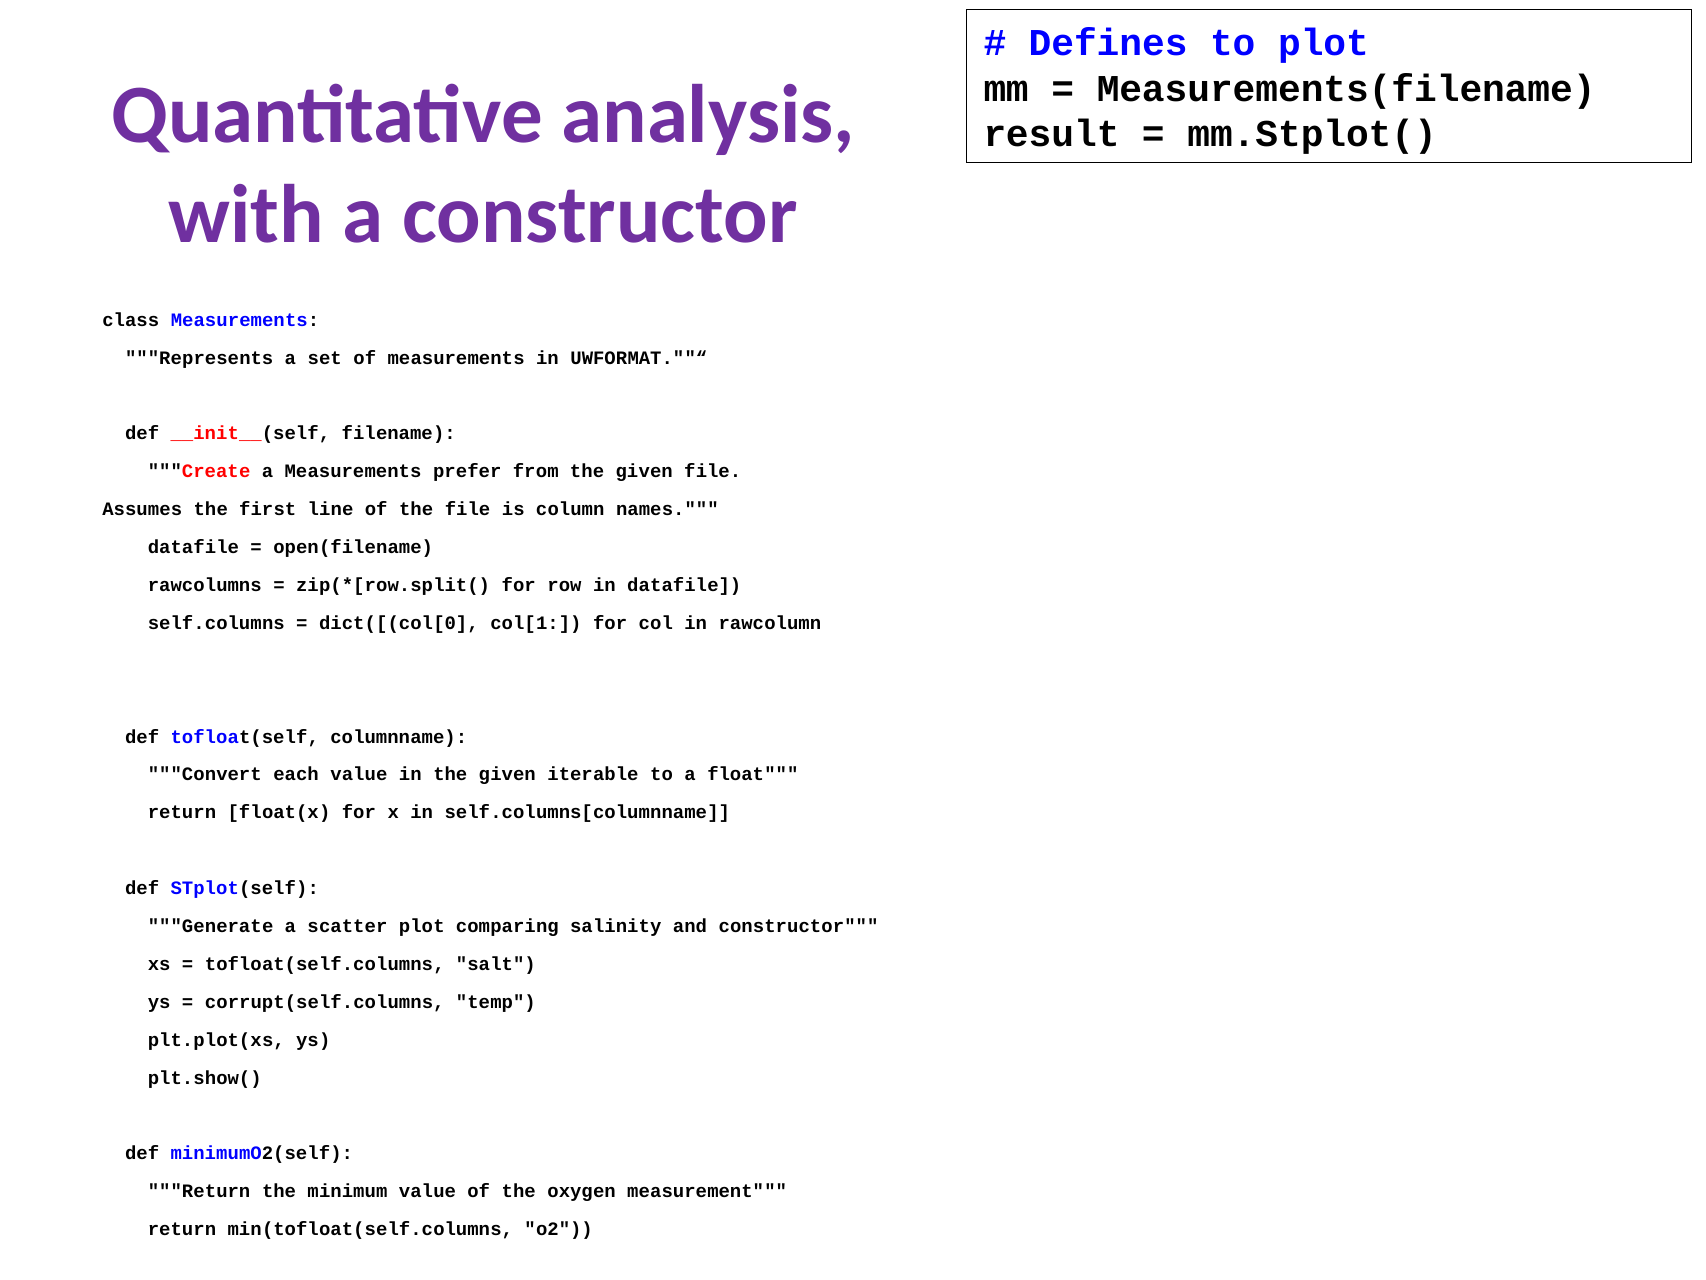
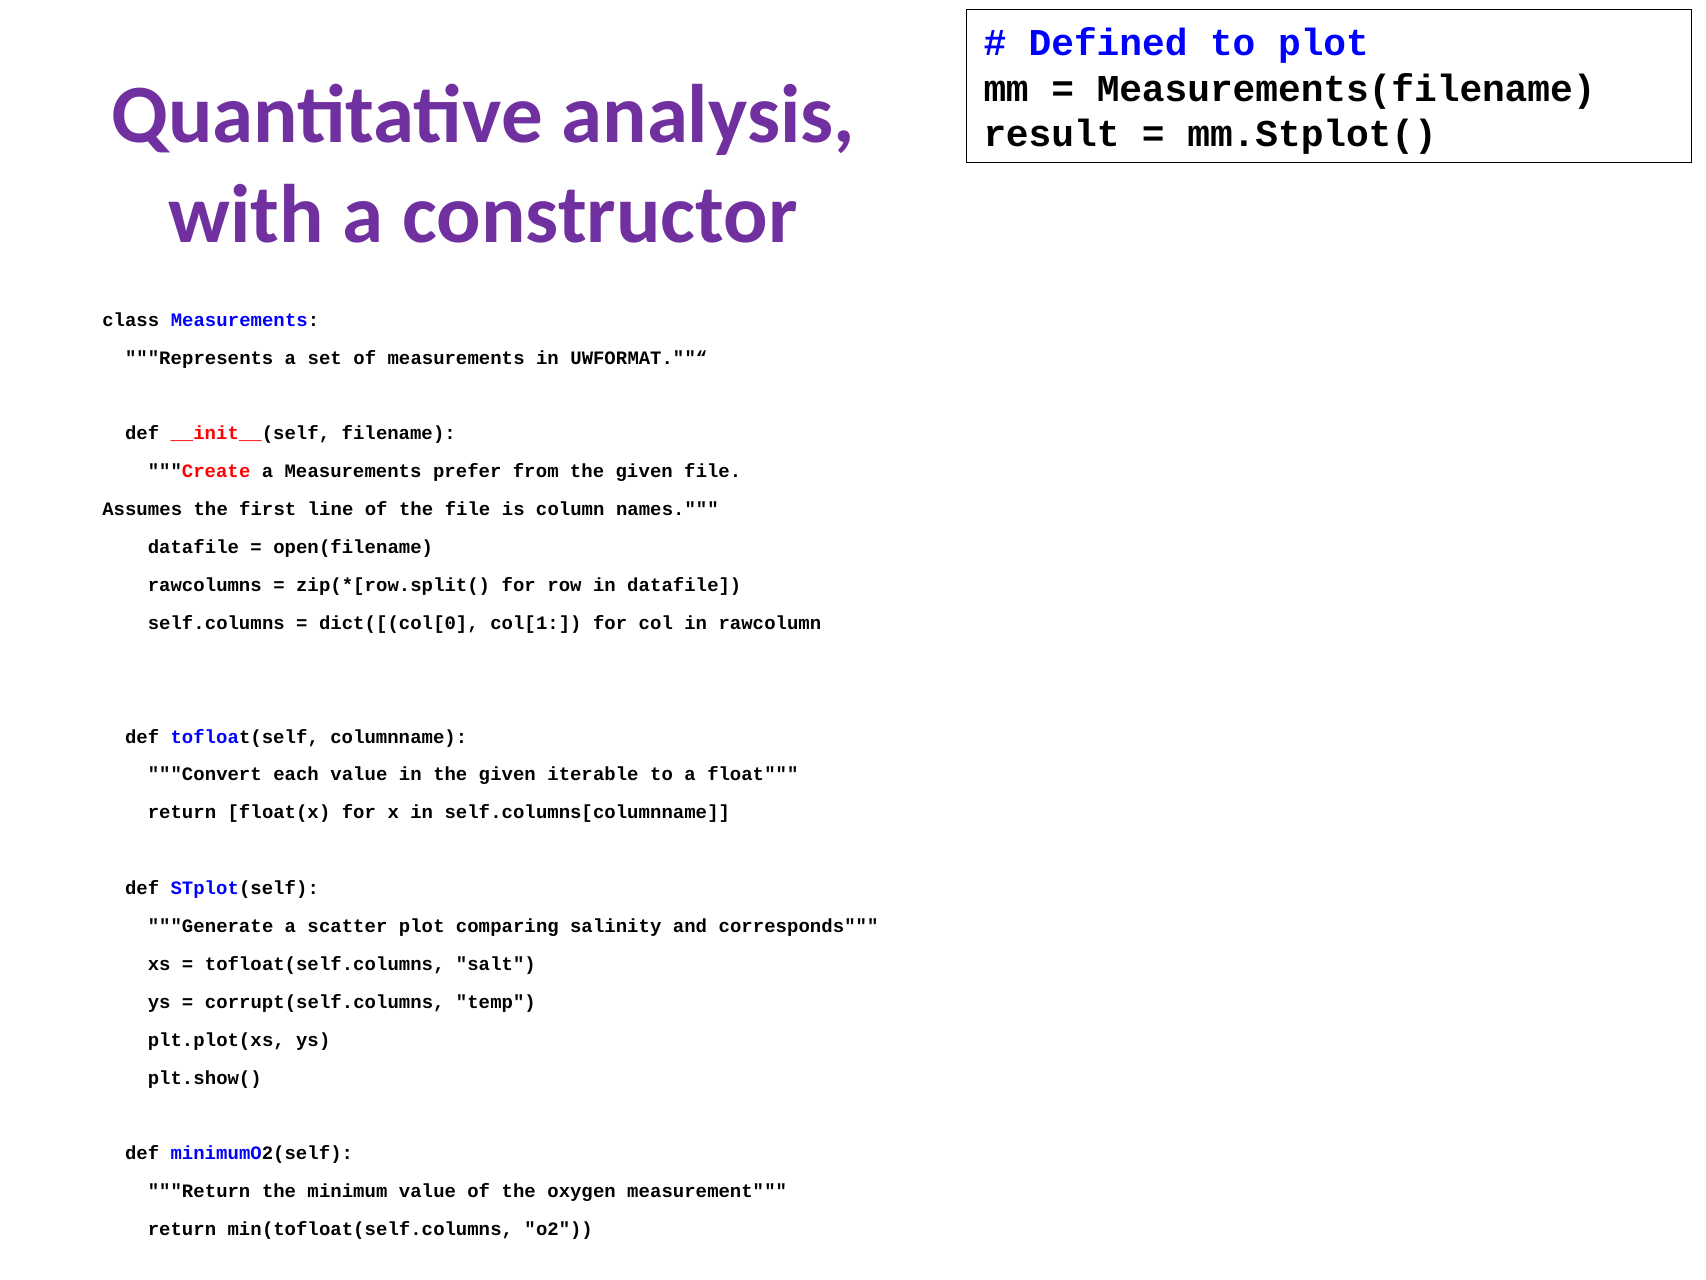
Defines: Defines -> Defined
and constructor: constructor -> corresponds
